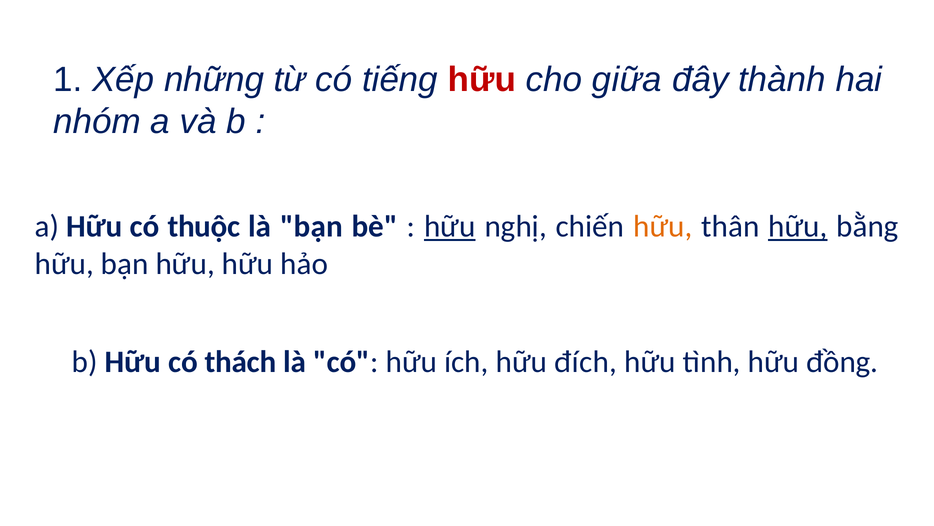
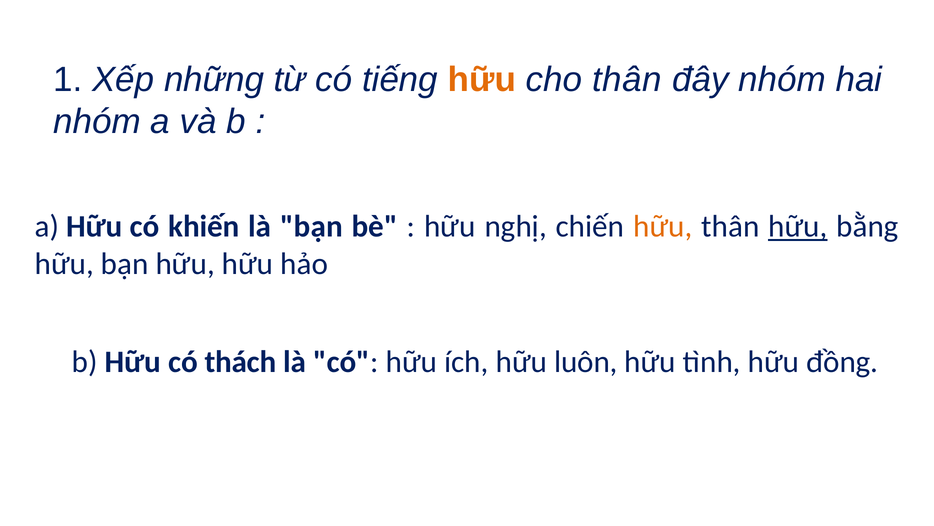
hữu at (482, 79) colour: red -> orange
cho giữa: giữa -> thân
đây thành: thành -> nhóm
thuộc: thuộc -> khiến
hữu at (450, 226) underline: present -> none
đích: đích -> luôn
